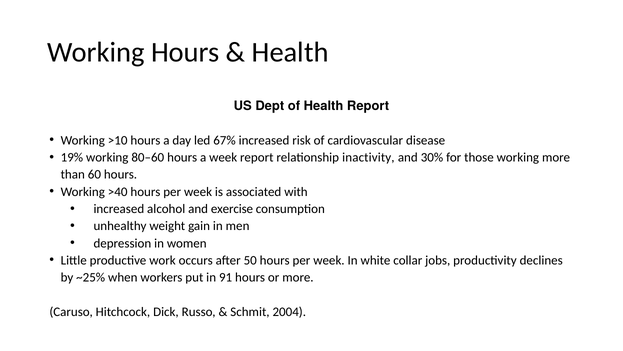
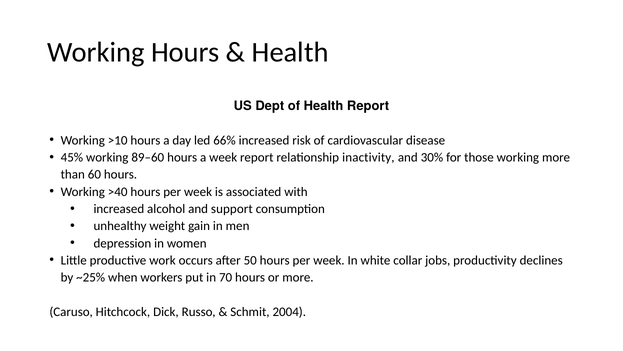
67%: 67% -> 66%
19%: 19% -> 45%
80–60: 80–60 -> 89–60
exercise: exercise -> support
91: 91 -> 70
